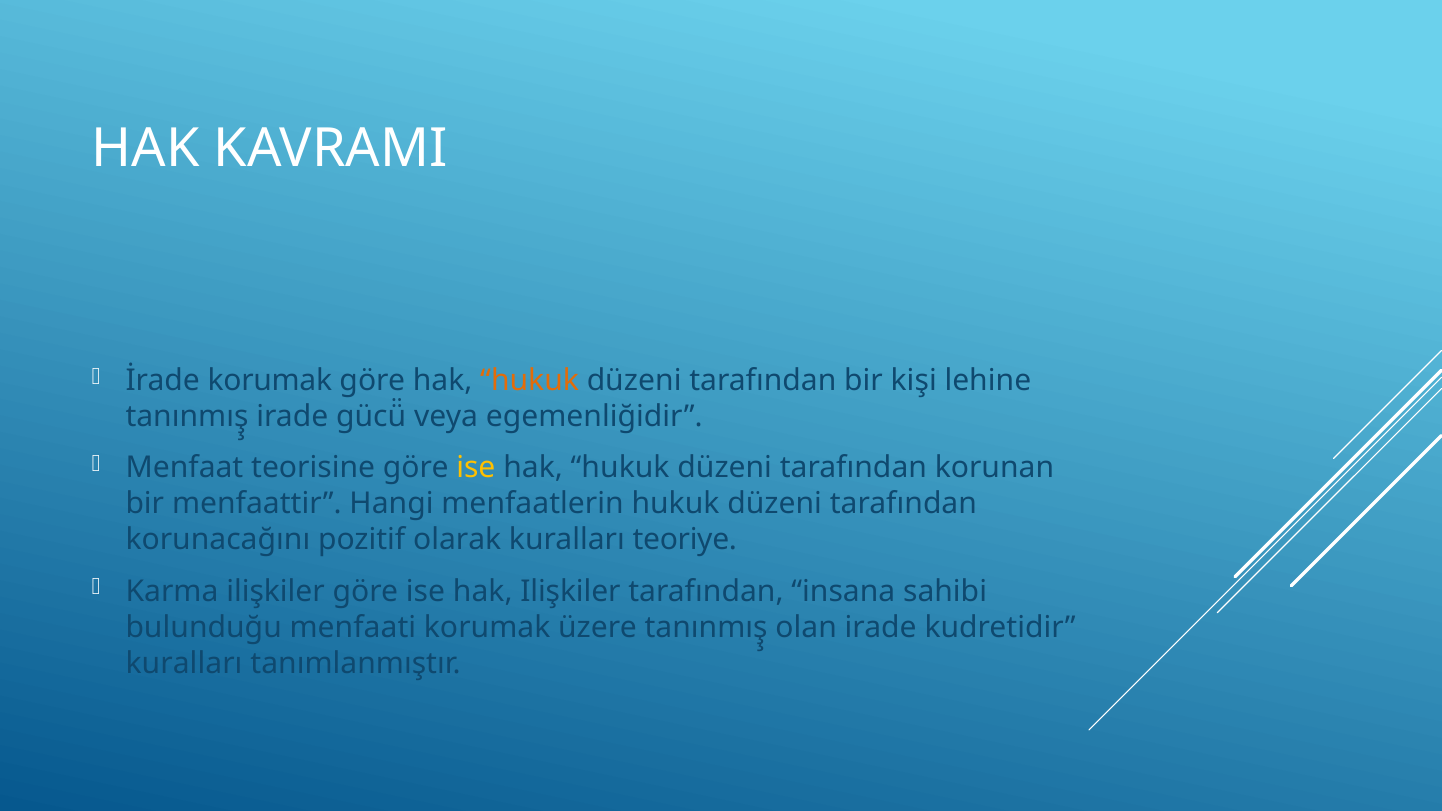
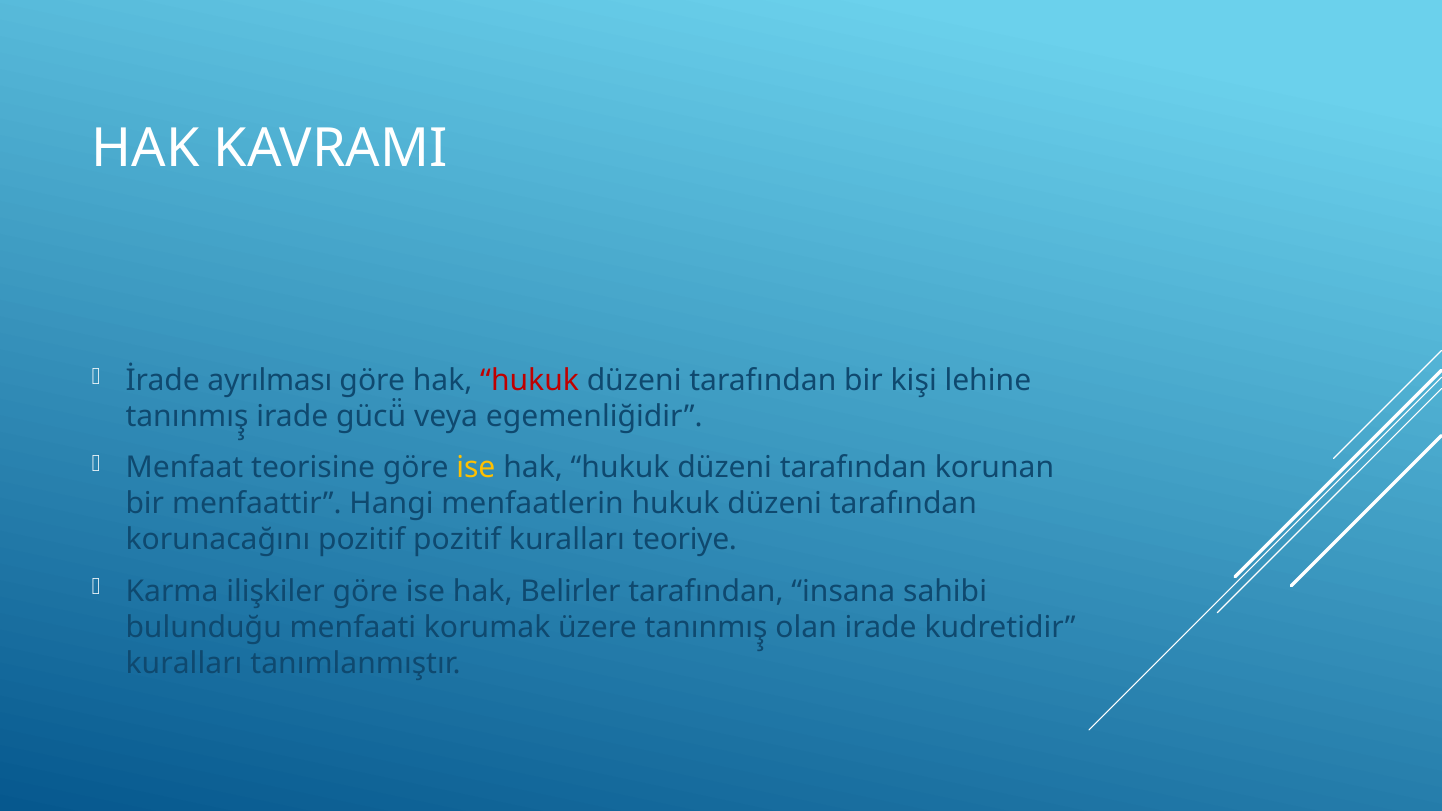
İrade korumak: korumak -> ayrılması
hukuk at (530, 381) colour: orange -> red
pozitif olarak: olarak -> pozitif
hak Ilişkiler: Ilişkiler -> Belirler
